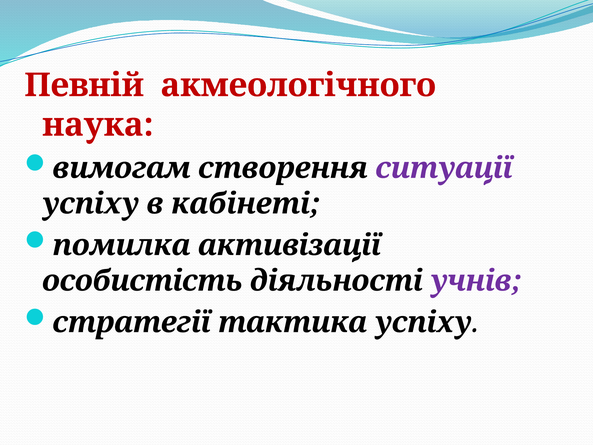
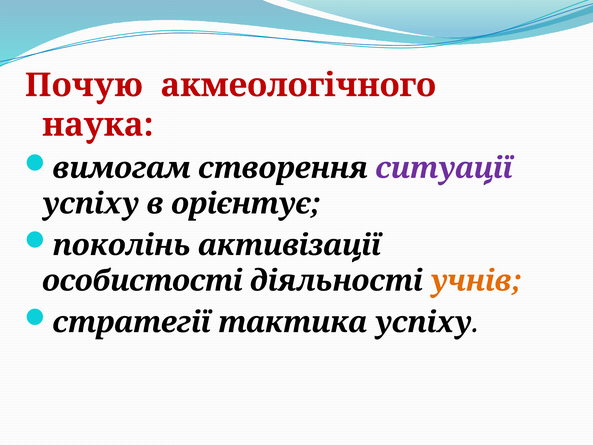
Певній: Певній -> Почую
кабінеті: кабінеті -> орієнтує
помилка: помилка -> поколінь
особистість: особистість -> особистості
учнів colour: purple -> orange
